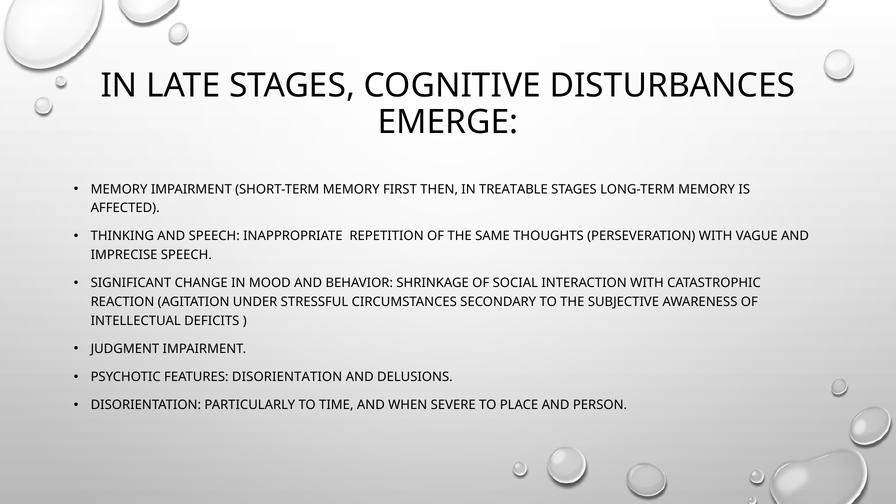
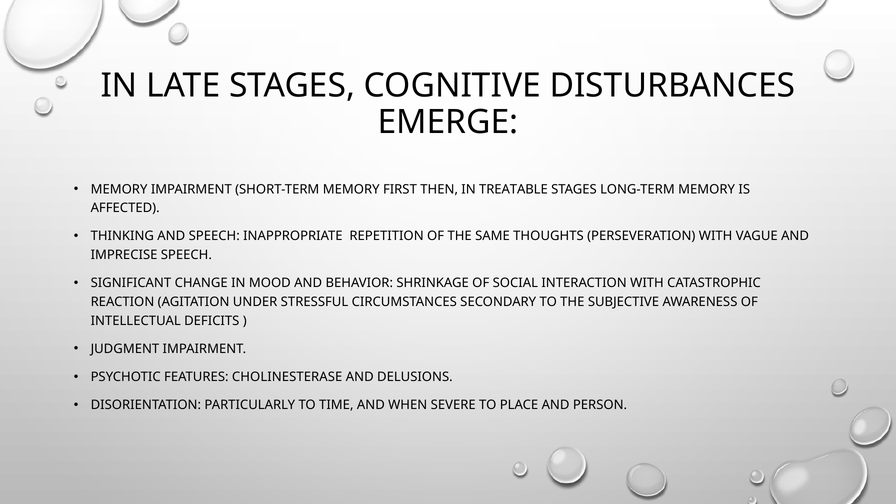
FEATURES DISORIENTATION: DISORIENTATION -> CHOLINESTERASE
